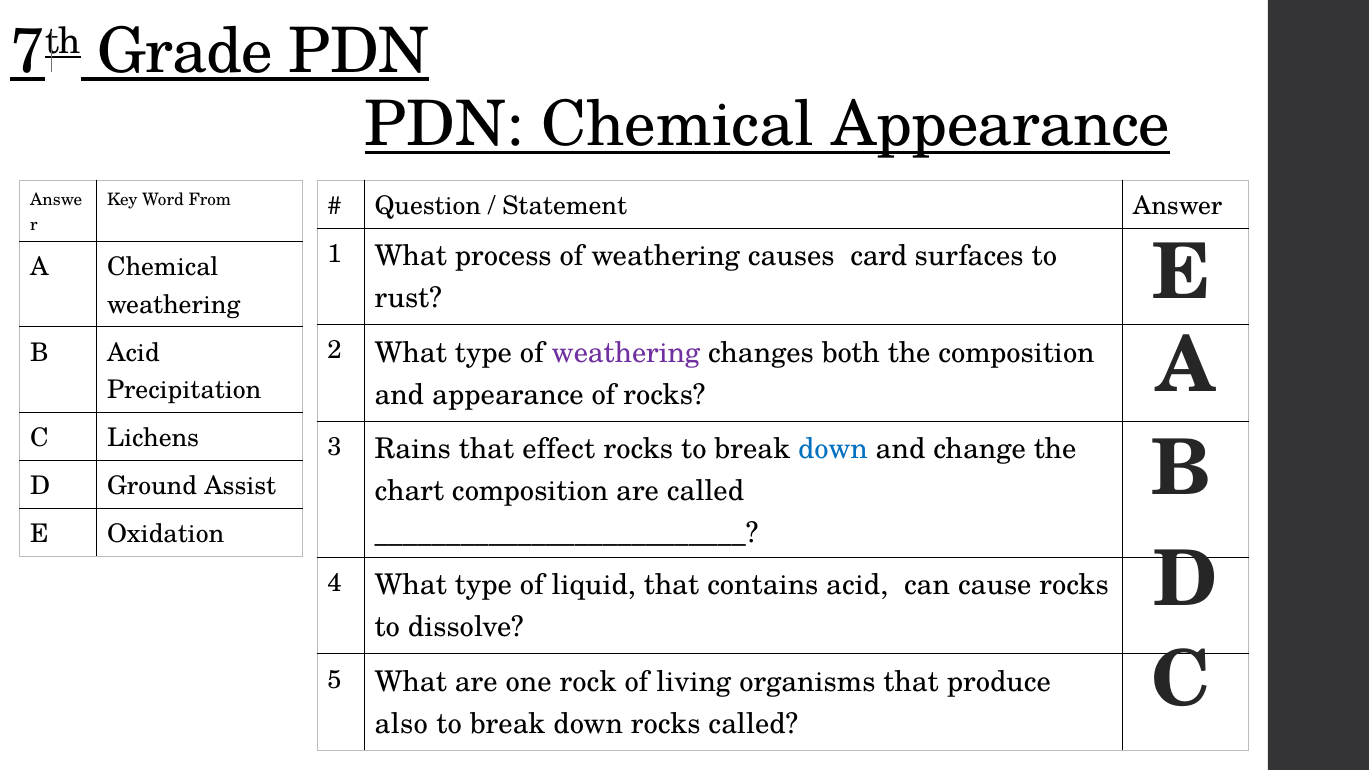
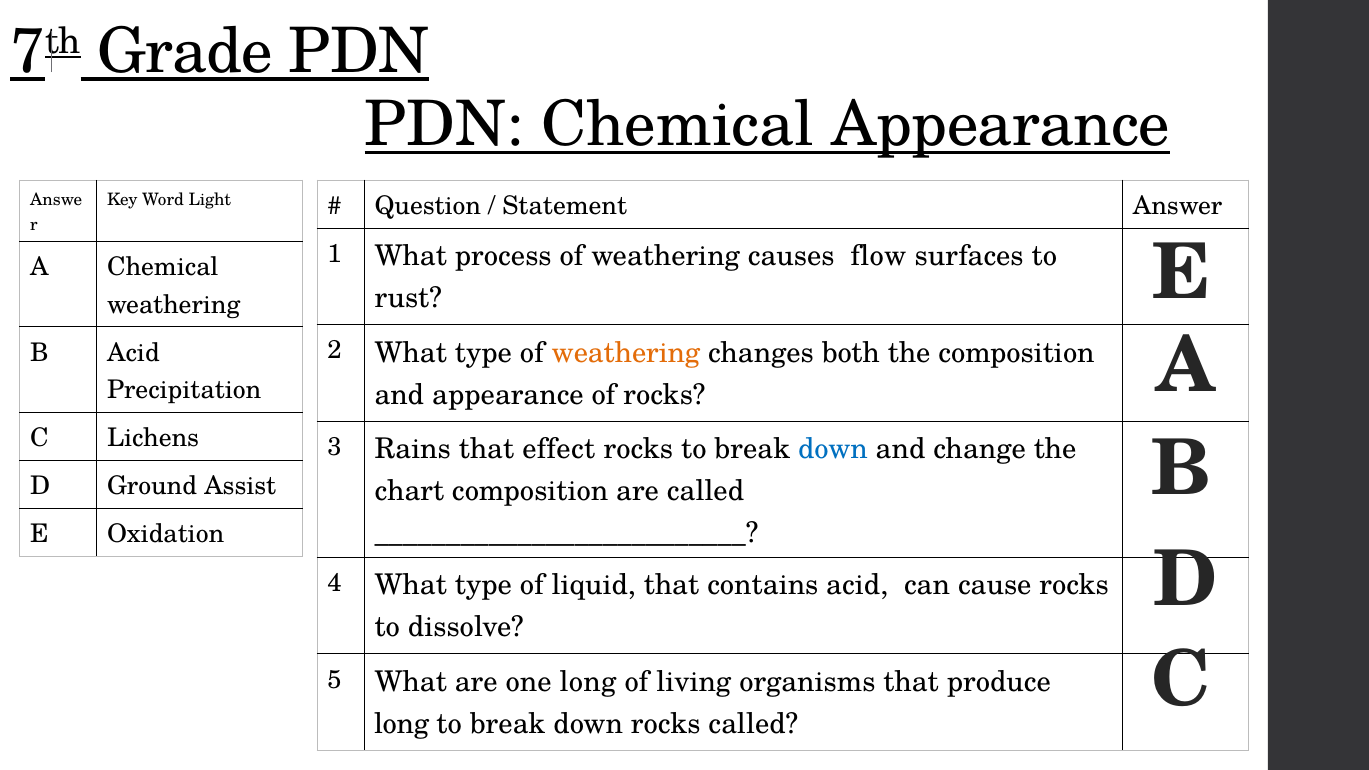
From: From -> Light
card: card -> flow
weathering at (626, 353) colour: purple -> orange
one rock: rock -> long
also at (401, 724): also -> long
